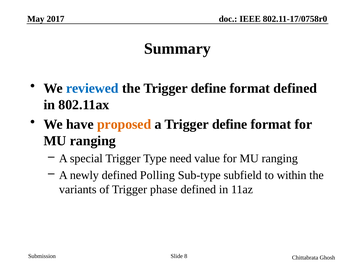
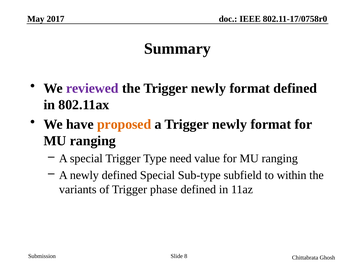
reviewed colour: blue -> purple
the Trigger define: define -> newly
a Trigger define: define -> newly
defined Polling: Polling -> Special
